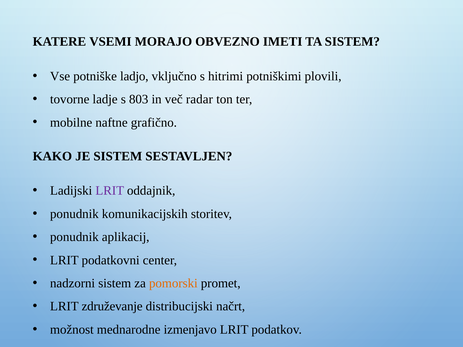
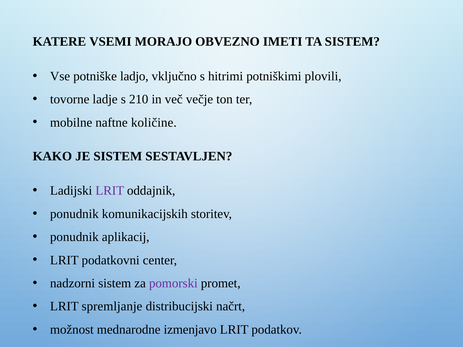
803: 803 -> 210
radar: radar -> večje
grafično: grafično -> količine
pomorski colour: orange -> purple
združevanje: združevanje -> spremljanje
